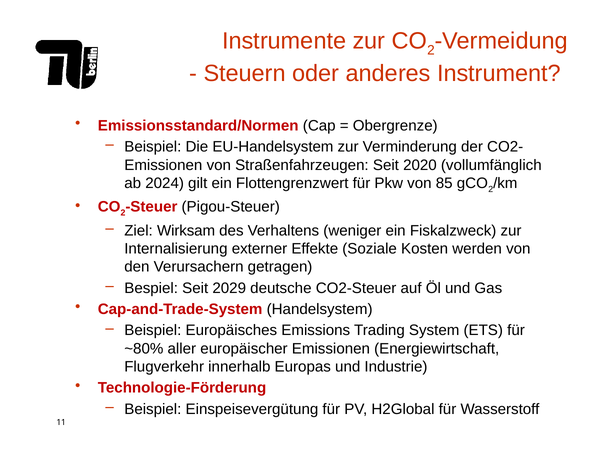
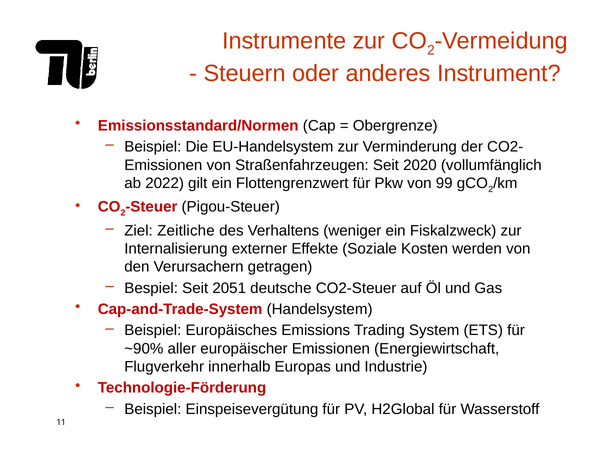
2024: 2024 -> 2022
85: 85 -> 99
Wirksam: Wirksam -> Zeitliche
2029: 2029 -> 2051
~80%: ~80% -> ~90%
